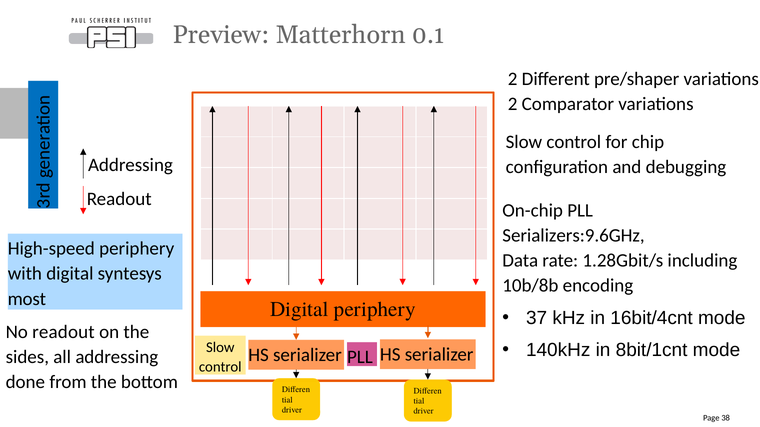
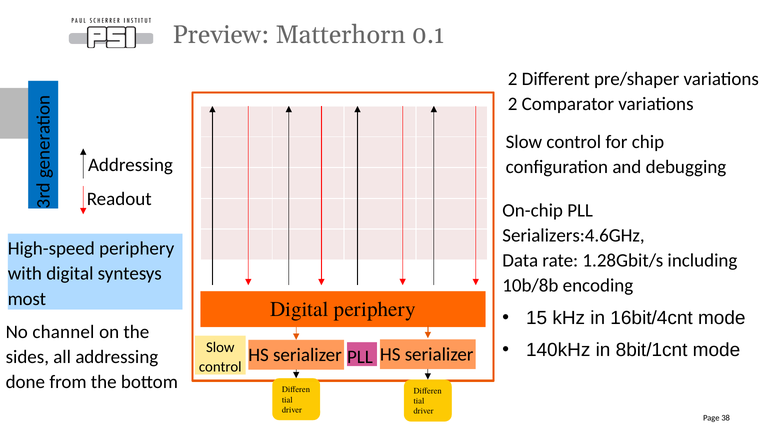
Serializers:9.6GHz: Serializers:9.6GHz -> Serializers:4.6GHz
37: 37 -> 15
No readout: readout -> channel
